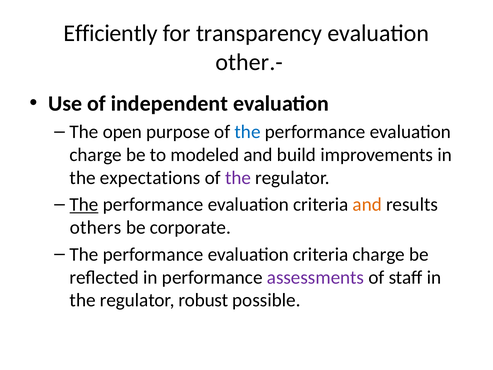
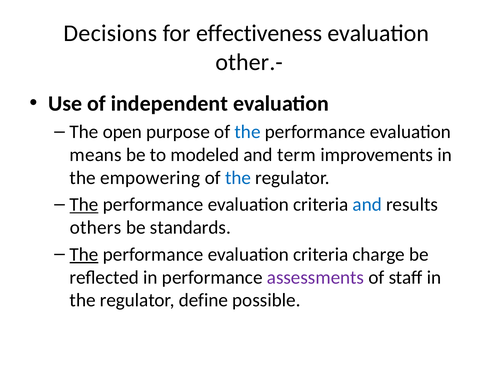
Efficiently: Efficiently -> Decisions
transparency: transparency -> effectiveness
charge at (96, 155): charge -> means
build: build -> term
expectations: expectations -> empowering
the at (238, 178) colour: purple -> blue
and at (367, 204) colour: orange -> blue
corporate: corporate -> standards
The at (84, 254) underline: none -> present
robust: robust -> define
